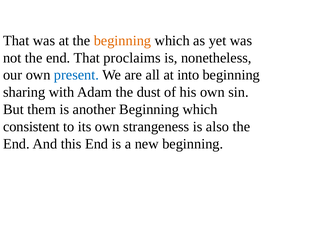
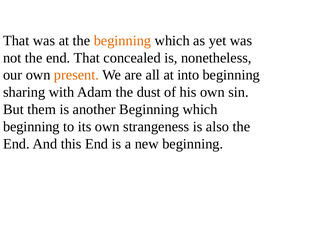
proclaims: proclaims -> concealed
present colour: blue -> orange
consistent at (31, 127): consistent -> beginning
